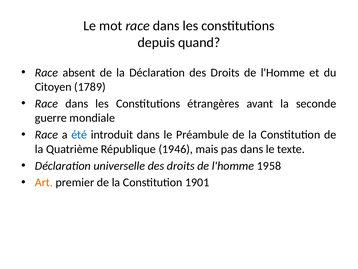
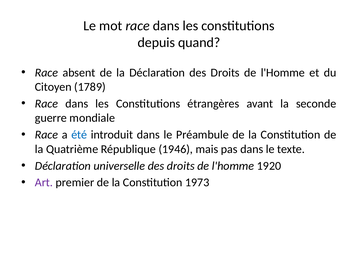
1958: 1958 -> 1920
Art colour: orange -> purple
1901: 1901 -> 1973
